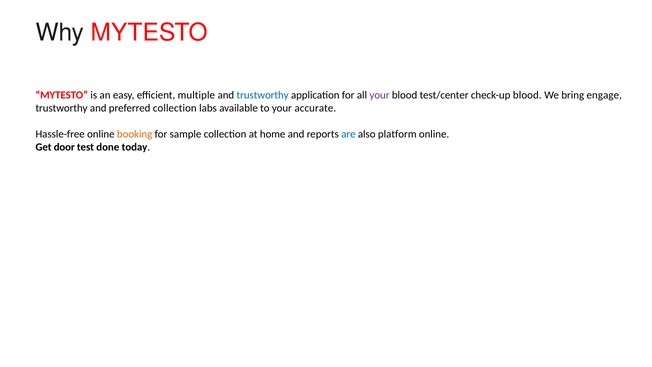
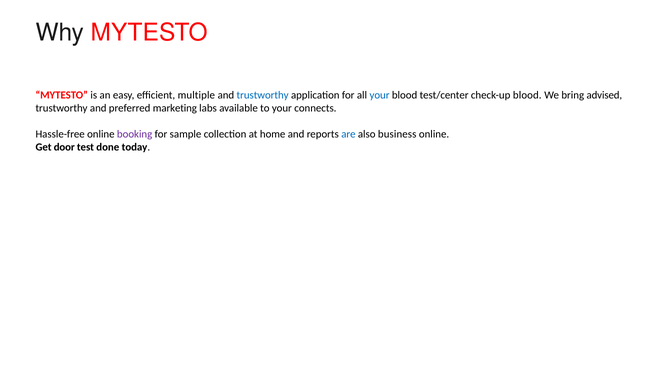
your at (380, 95) colour: purple -> blue
engage: engage -> advised
preferred collection: collection -> marketing
accurate: accurate -> connects
booking colour: orange -> purple
platform: platform -> business
